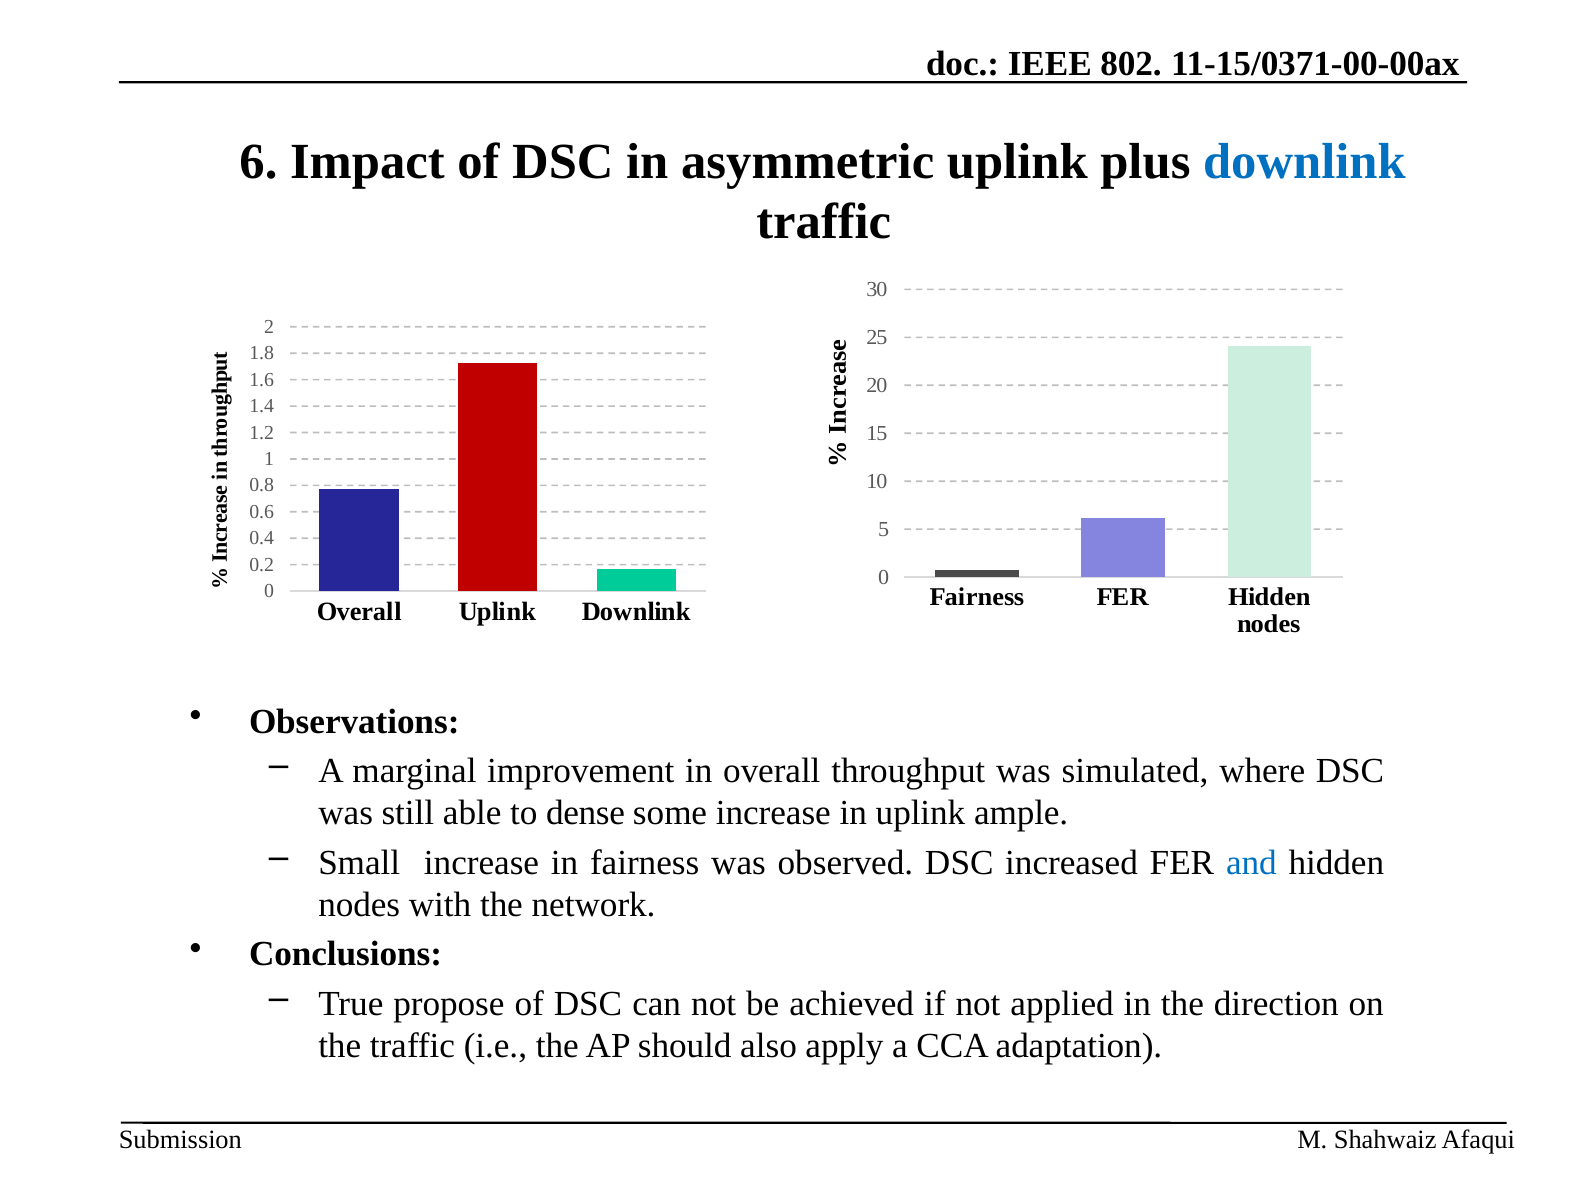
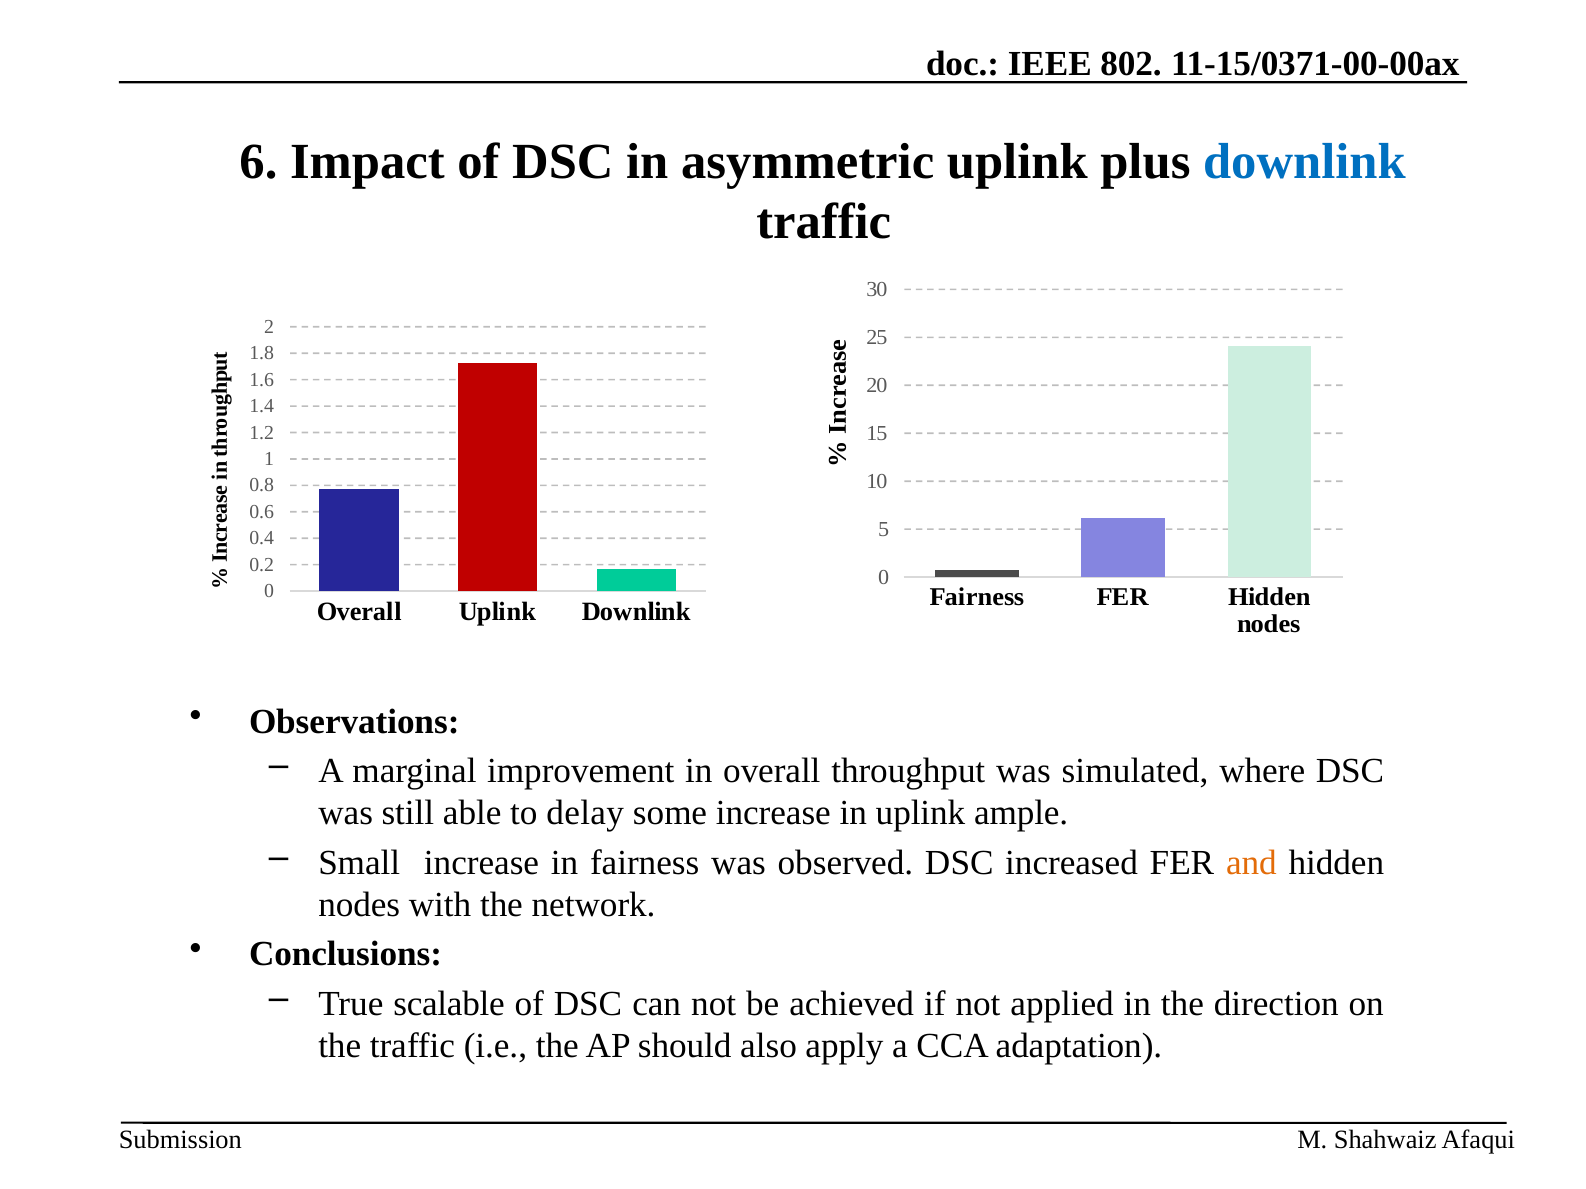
dense: dense -> delay
and colour: blue -> orange
propose: propose -> scalable
